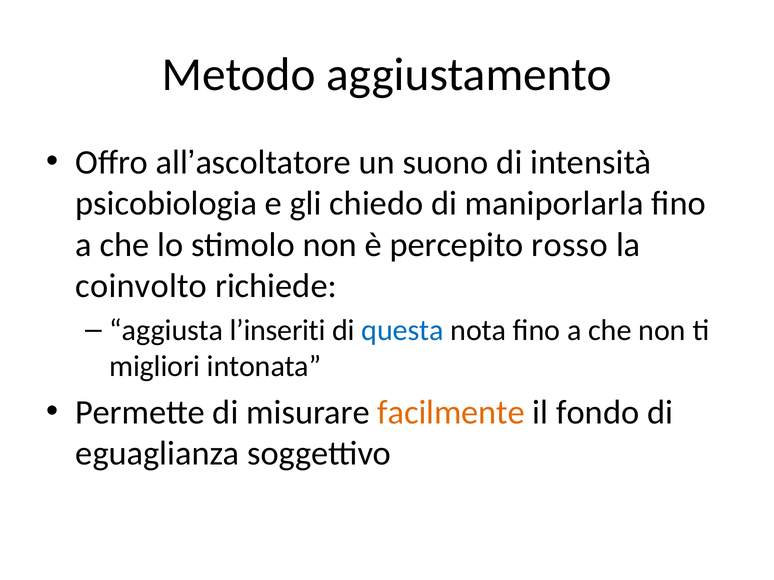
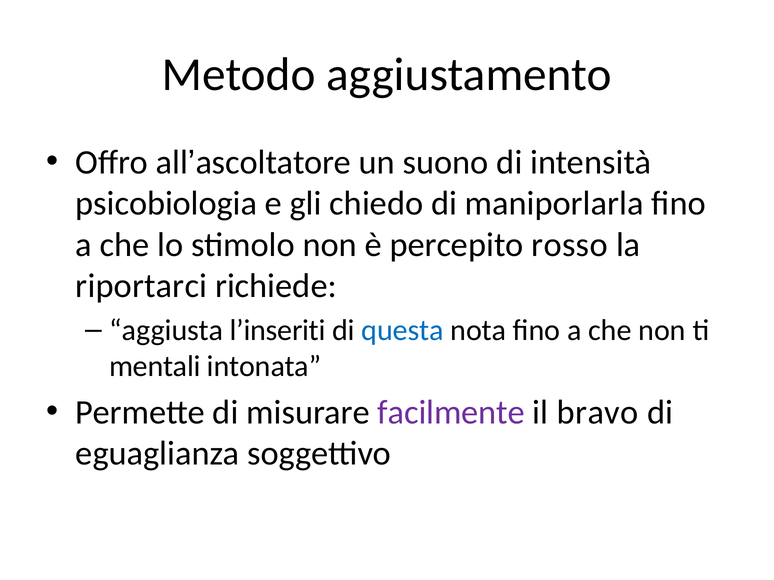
coinvolto: coinvolto -> riportarci
migliori: migliori -> mentali
facilmente colour: orange -> purple
fondo: fondo -> bravo
